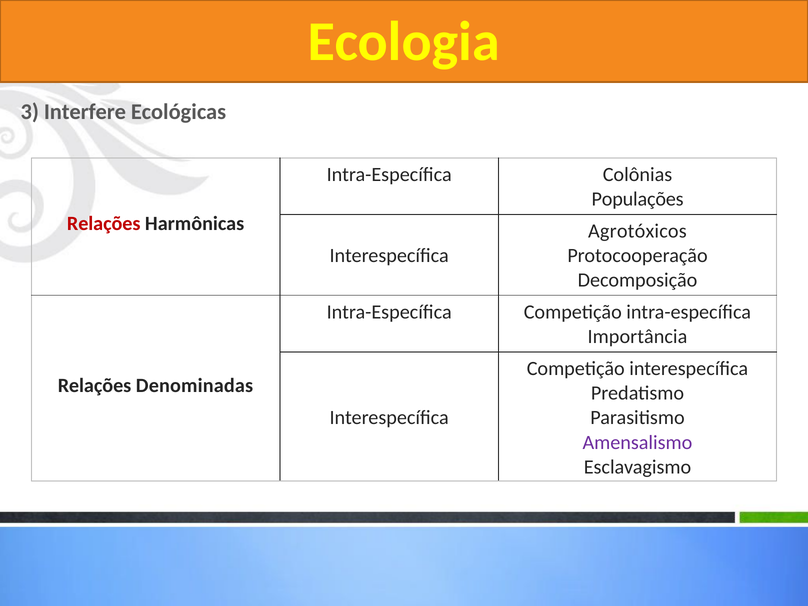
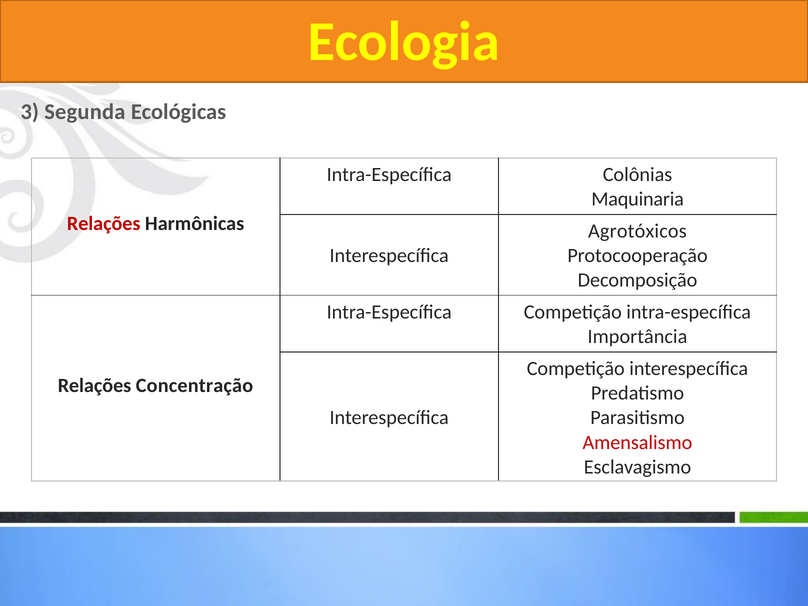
Interfere: Interfere -> Segunda
Populações: Populações -> Maquinaria
Denominadas: Denominadas -> Concentração
Amensalismo colour: purple -> red
